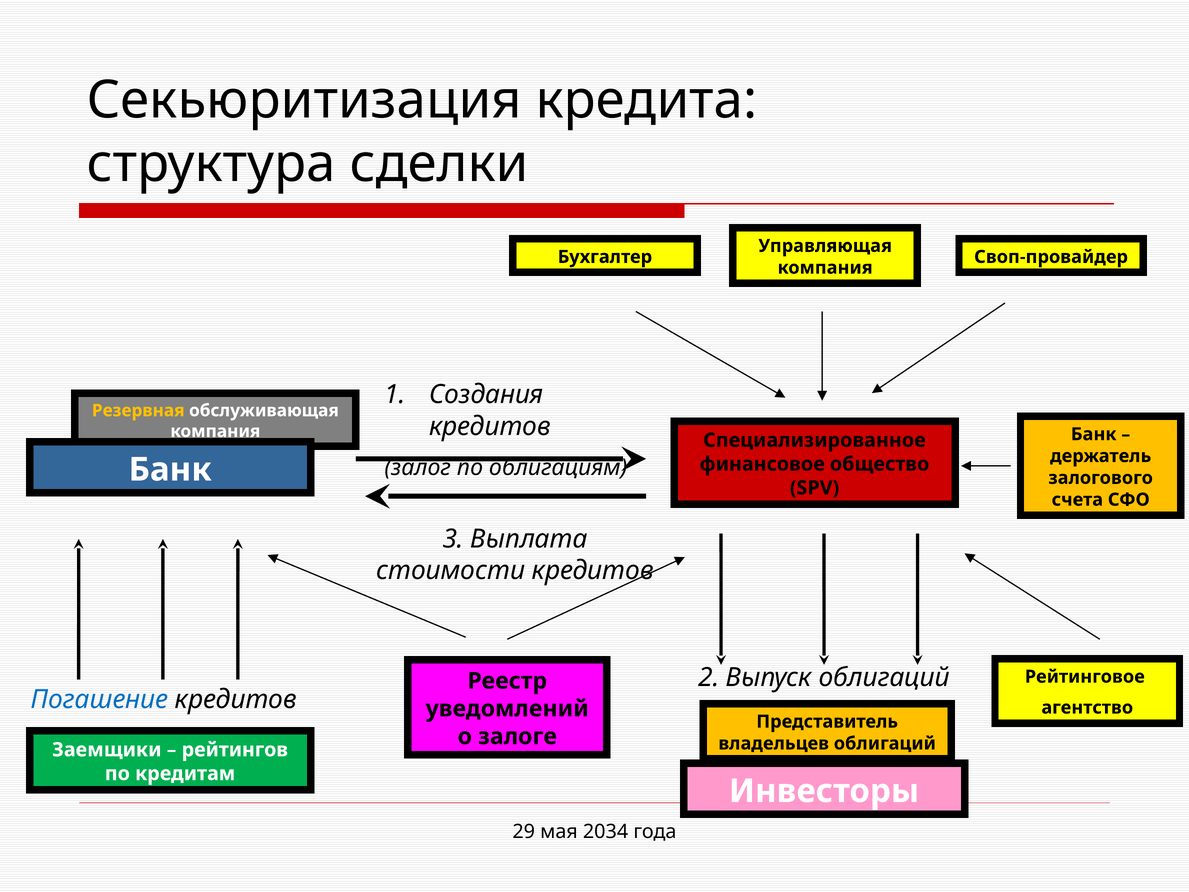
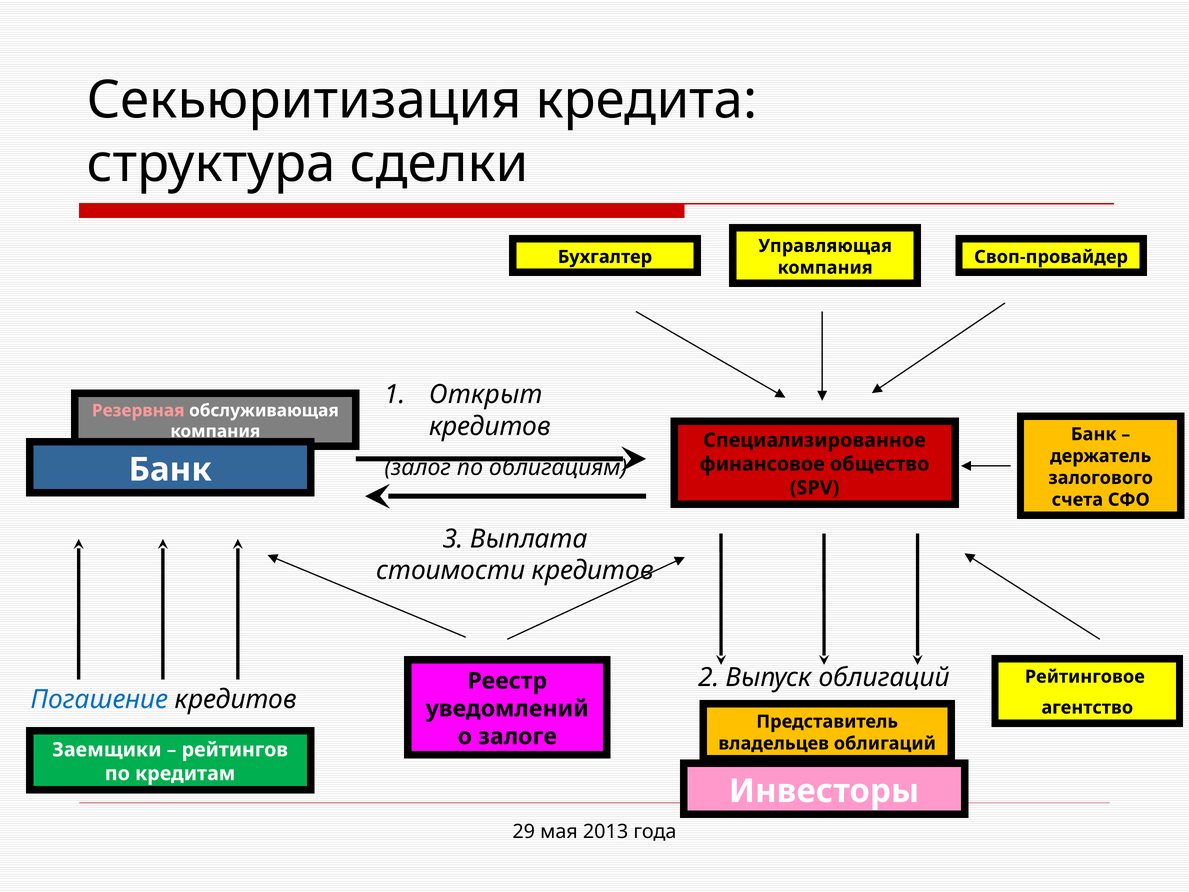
Создания: Создания -> Открыт
Резервная colour: yellow -> pink
2034: 2034 -> 2013
